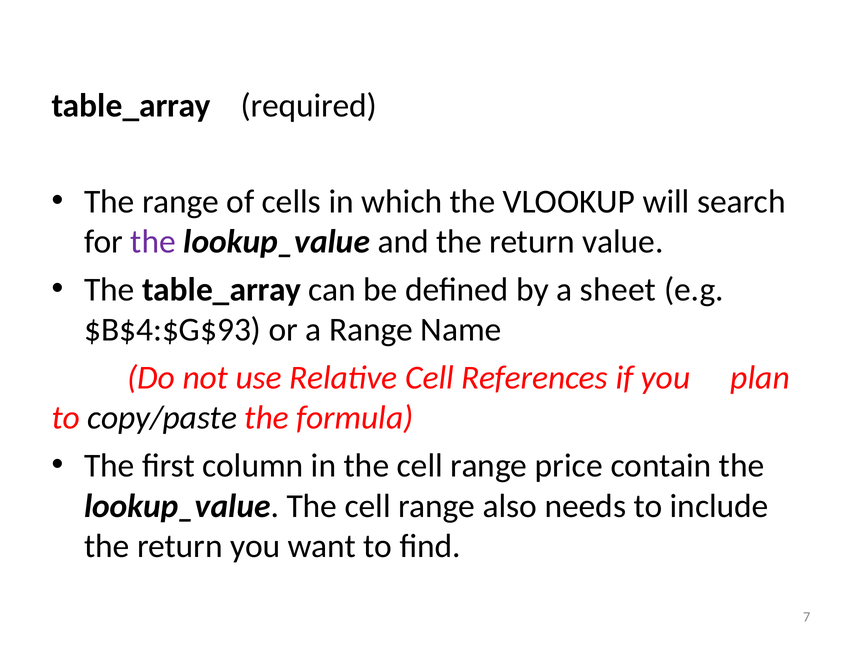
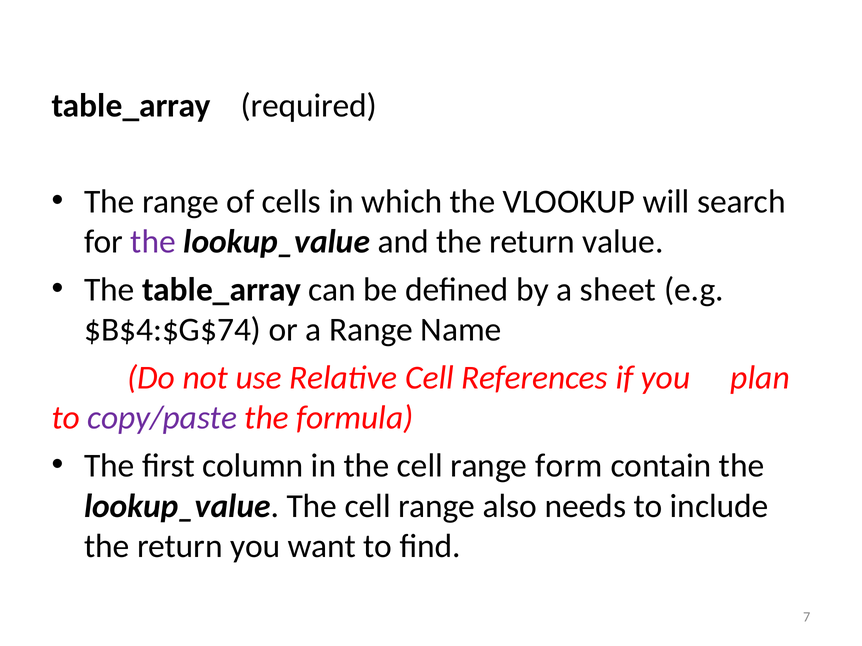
$B$4:$G$93: $B$4:$G$93 -> $B$4:$G$74
copy/paste colour: black -> purple
price: price -> form
